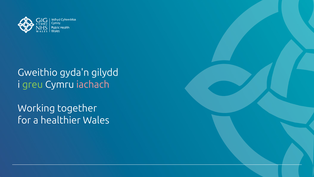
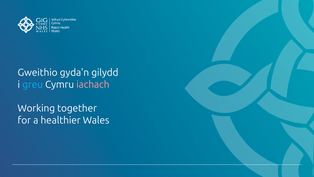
greu colour: light green -> light blue
